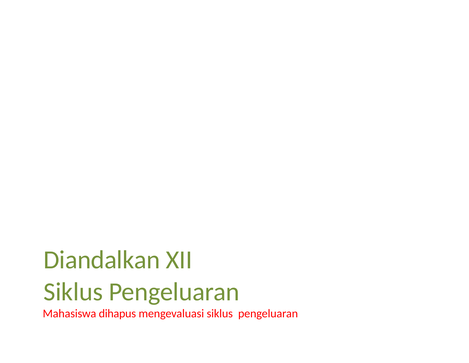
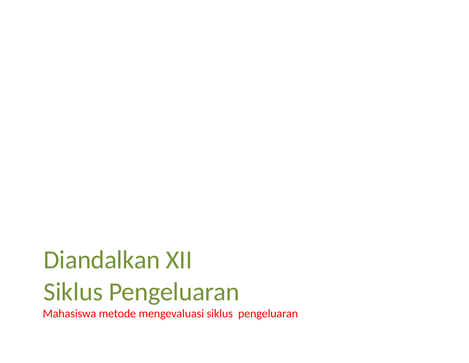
dihapus: dihapus -> metode
